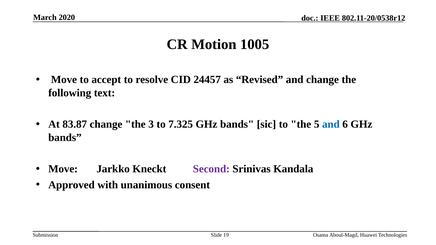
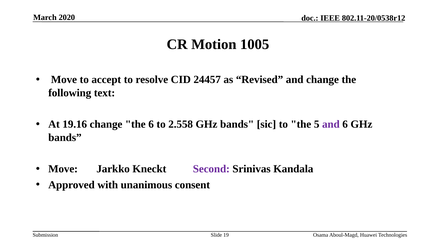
83.87: 83.87 -> 19.16
the 3: 3 -> 6
7.325: 7.325 -> 2.558
and at (331, 124) colour: blue -> purple
